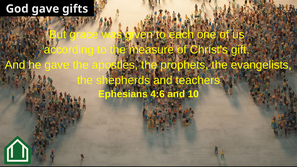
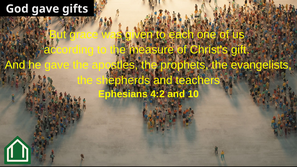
4:6: 4:6 -> 4:2
